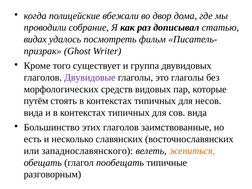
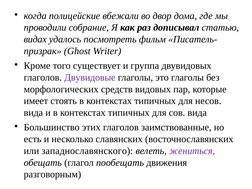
путём: путём -> имеет
жениться colour: orange -> purple
типичные: типичные -> движения
